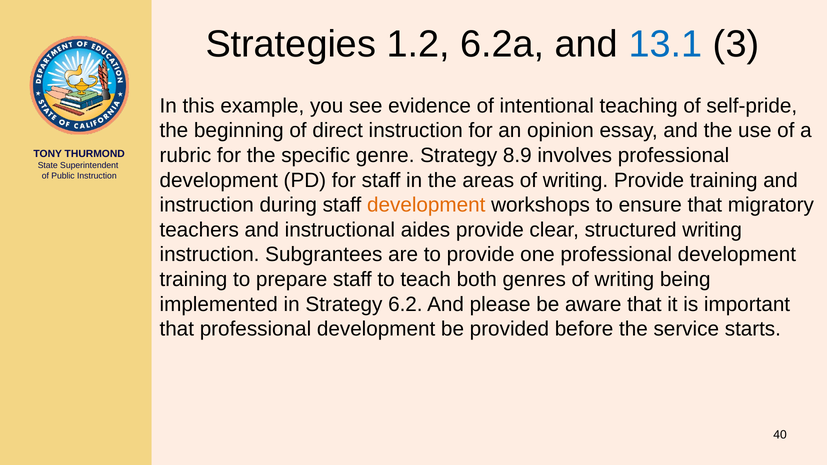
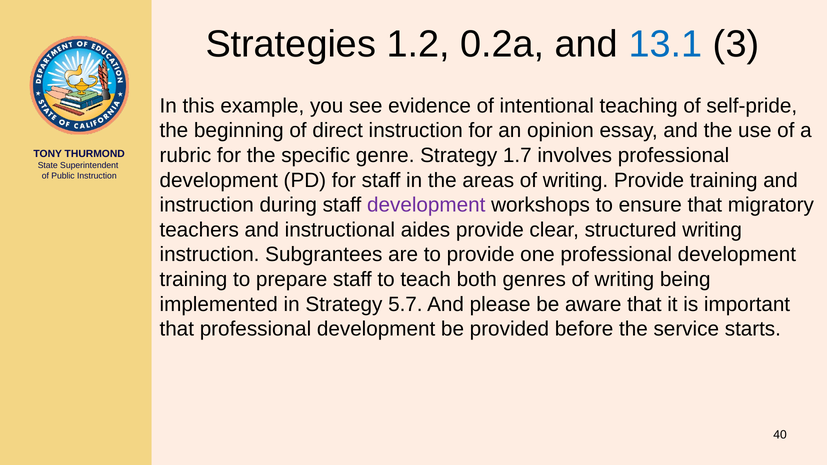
6.2a: 6.2a -> 0.2a
8.9: 8.9 -> 1.7
development at (426, 205) colour: orange -> purple
6.2: 6.2 -> 5.7
